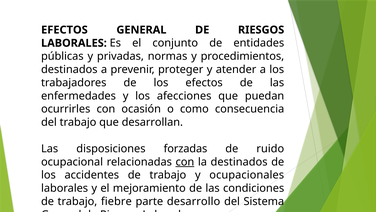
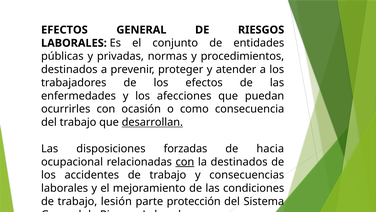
desarrollan underline: none -> present
ruido: ruido -> hacia
ocupacionales: ocupacionales -> consecuencias
fiebre: fiebre -> lesión
desarrollo: desarrollo -> protección
